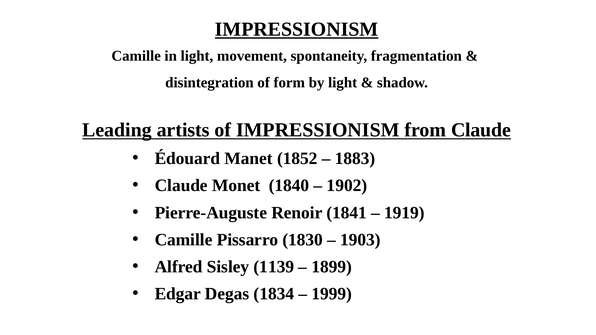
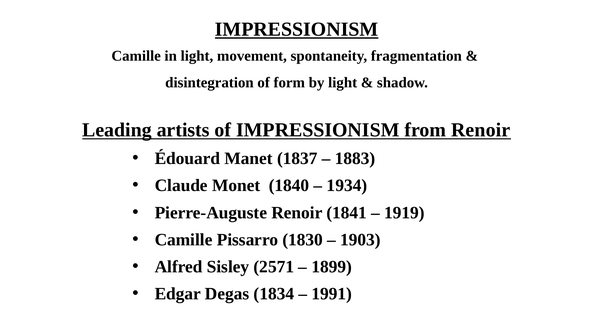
from Claude: Claude -> Renoir
1852: 1852 -> 1837
1902: 1902 -> 1934
1139: 1139 -> 2571
1999: 1999 -> 1991
